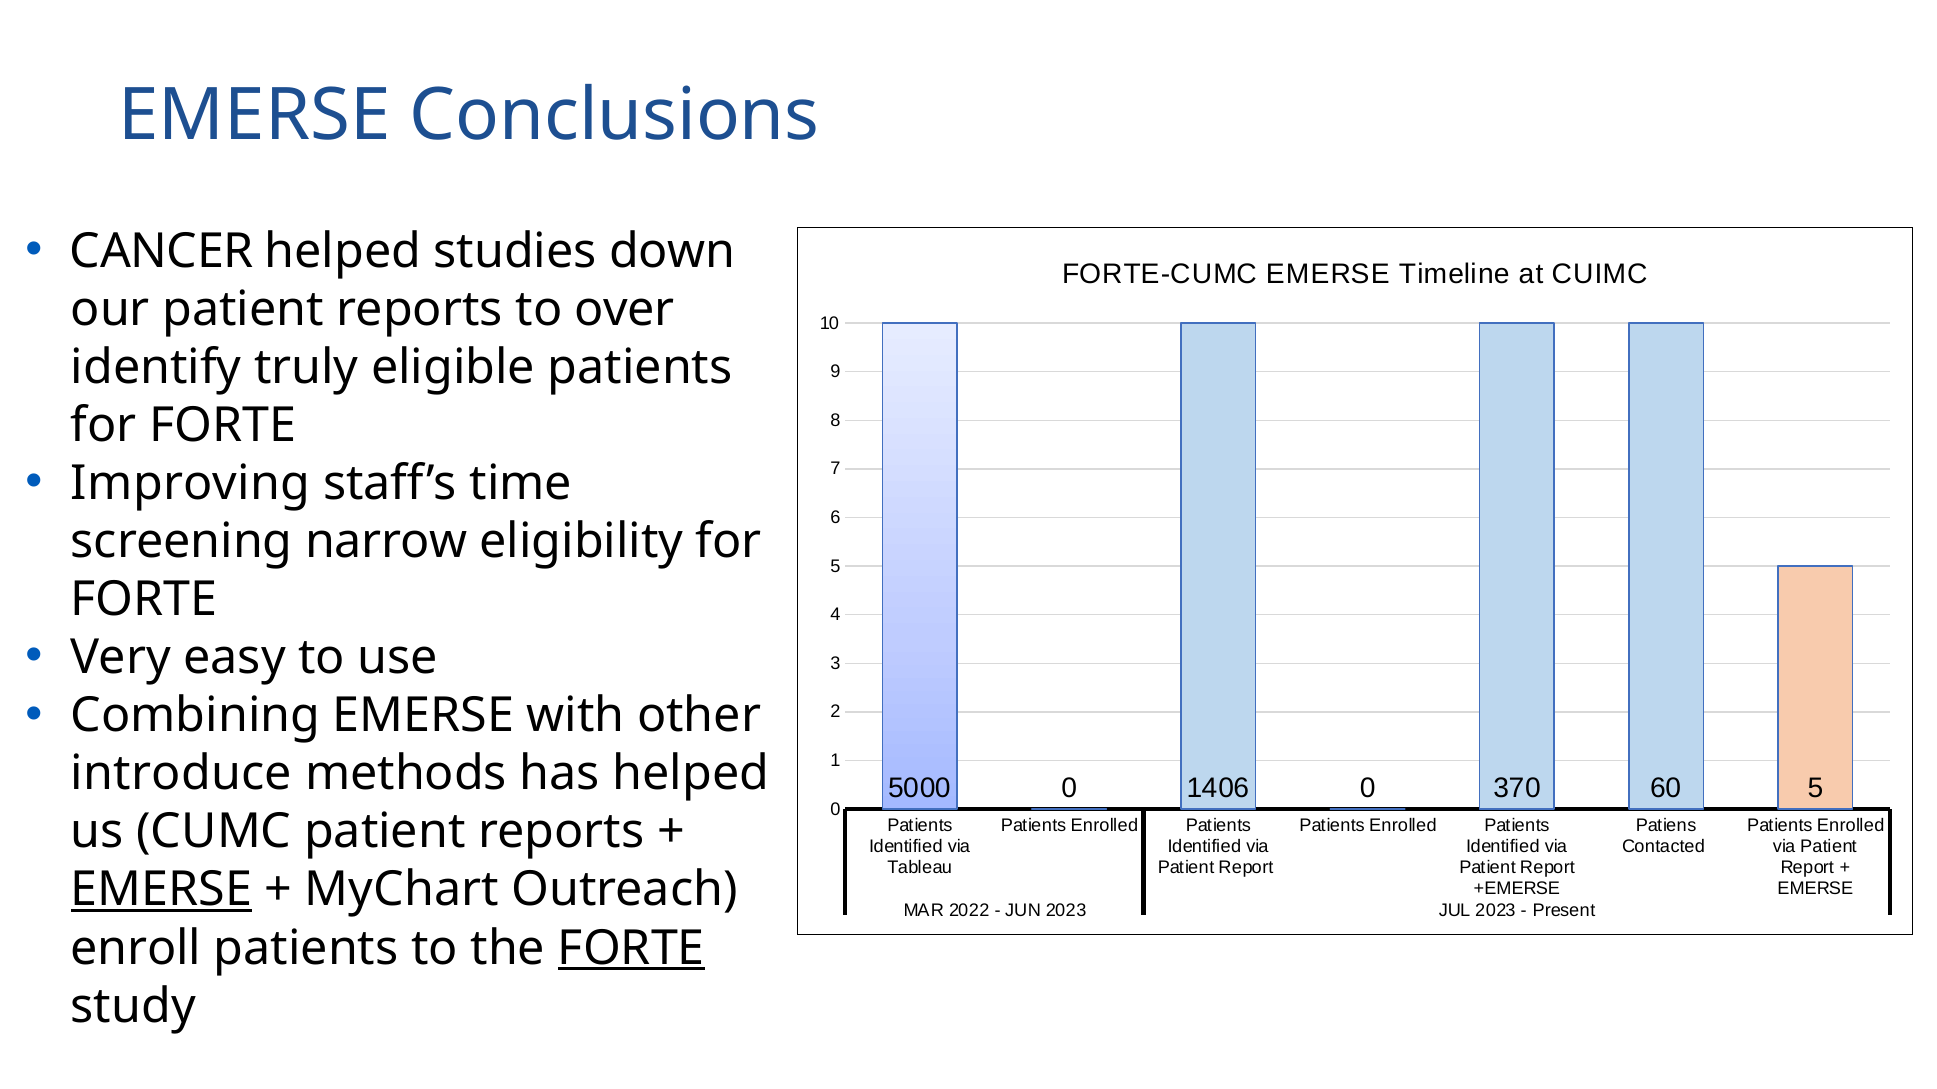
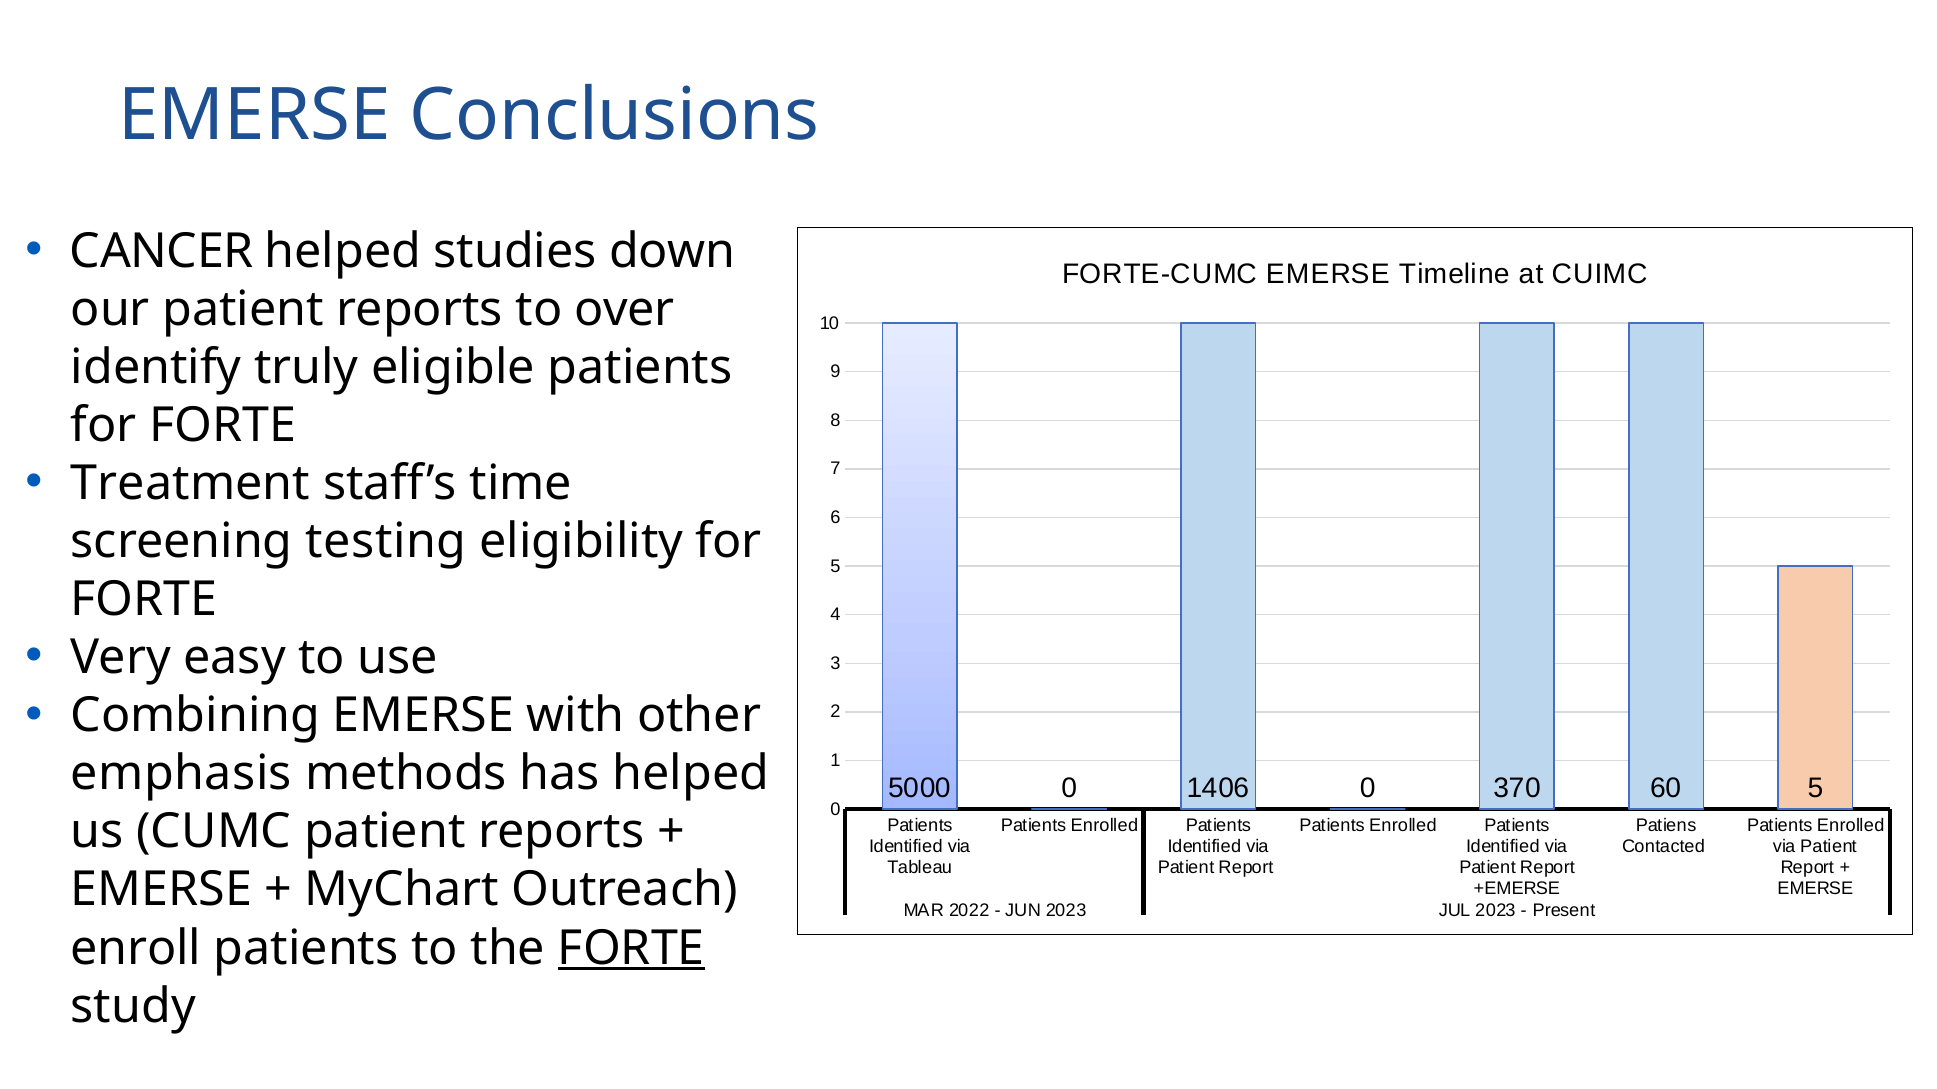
Improving: Improving -> Treatment
narrow: narrow -> testing
introduce: introduce -> emphasis
EMERSE at (162, 890) underline: present -> none
